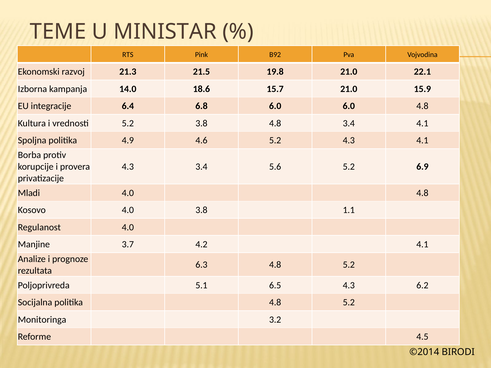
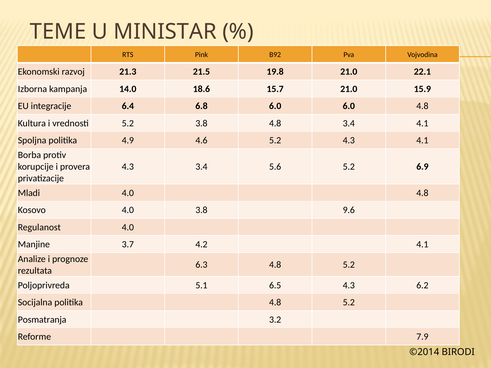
1.1: 1.1 -> 9.6
Monitoringa: Monitoringa -> Posmatranja
4.5: 4.5 -> 7.9
